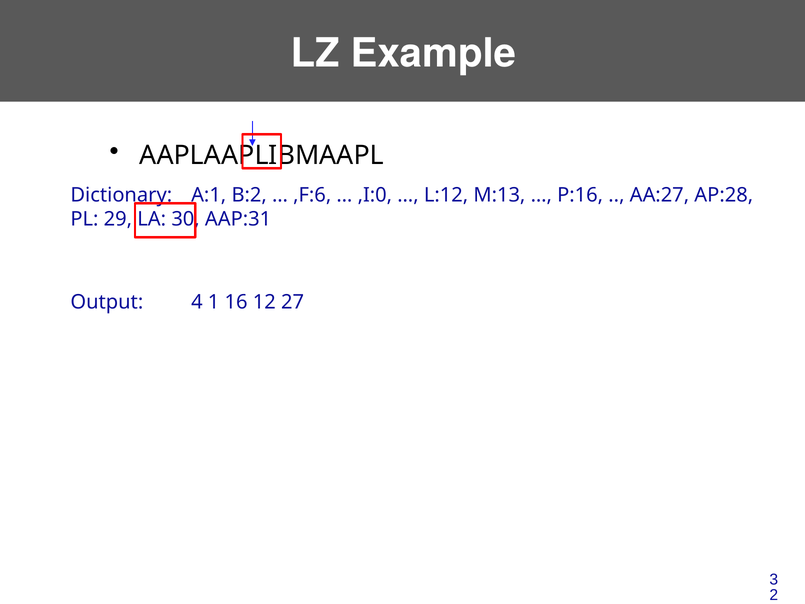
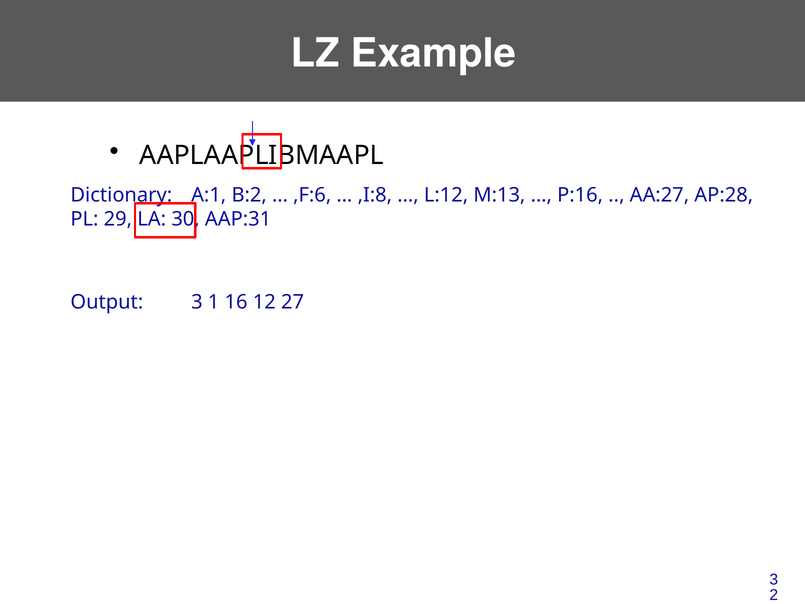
,I:0: ,I:0 -> ,I:8
Output 4: 4 -> 3
